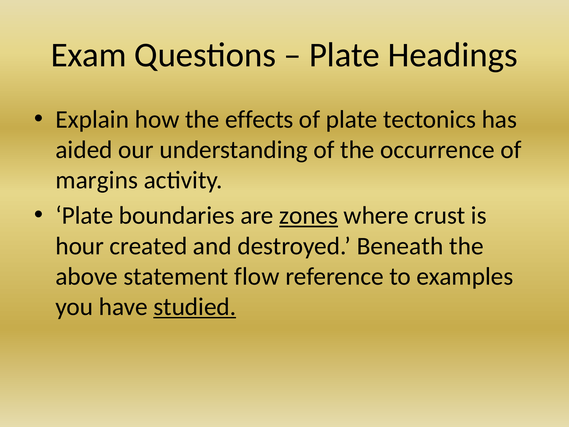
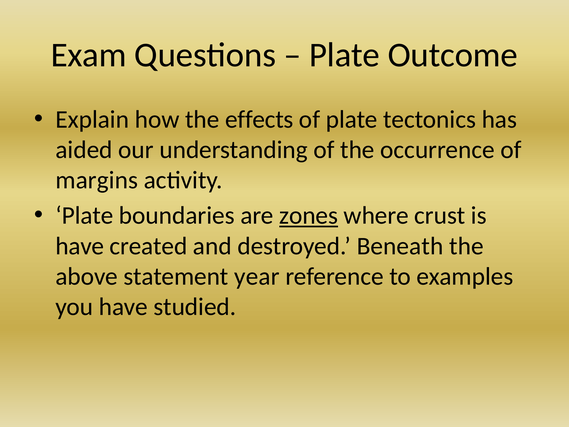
Headings: Headings -> Outcome
hour at (80, 246): hour -> have
flow: flow -> year
studied underline: present -> none
